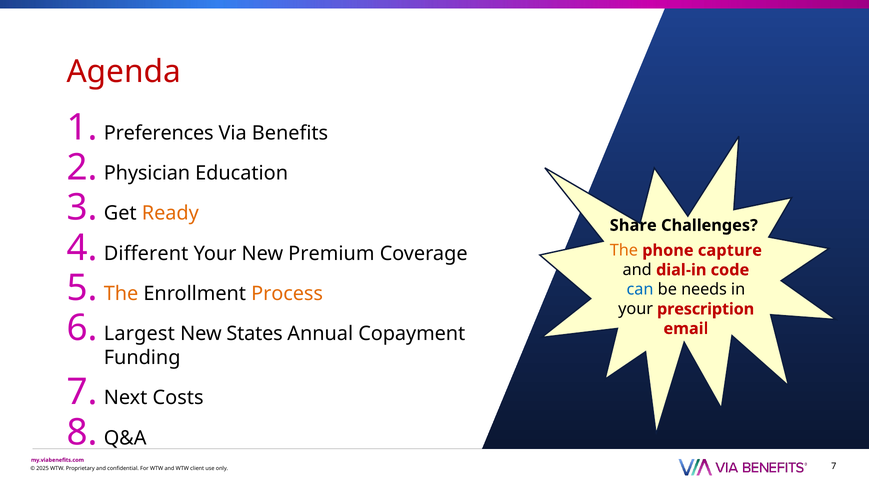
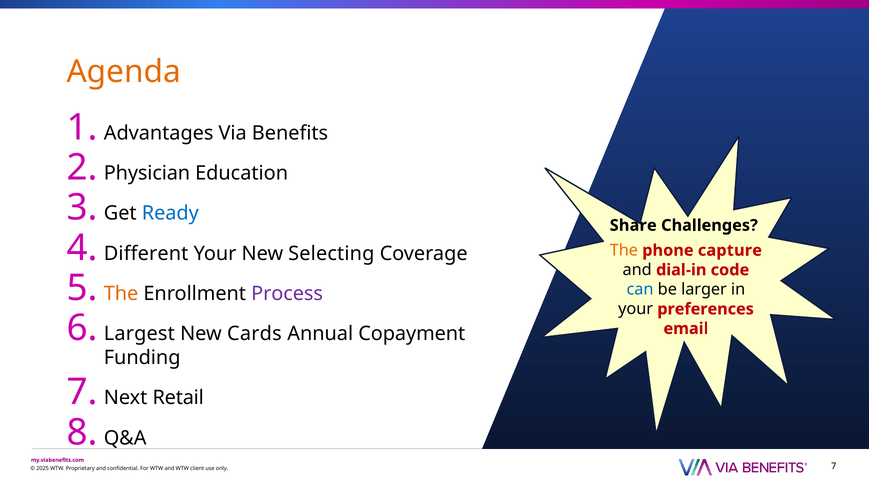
Agenda colour: red -> orange
Preferences: Preferences -> Advantages
Ready colour: orange -> blue
Premium: Premium -> Selecting
Process colour: orange -> purple
needs: needs -> larger
prescription: prescription -> preferences
States: States -> Cards
Costs: Costs -> Retail
